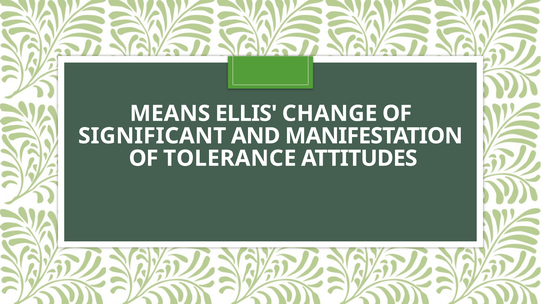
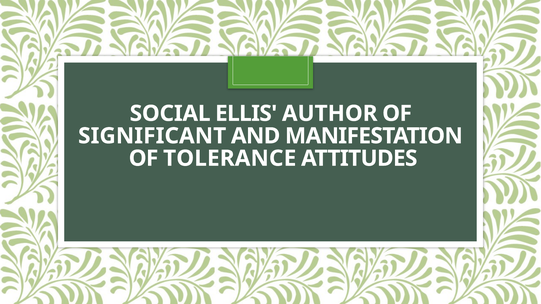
MEANS: MEANS -> SOCIAL
CHANGE: CHANGE -> AUTHOR
